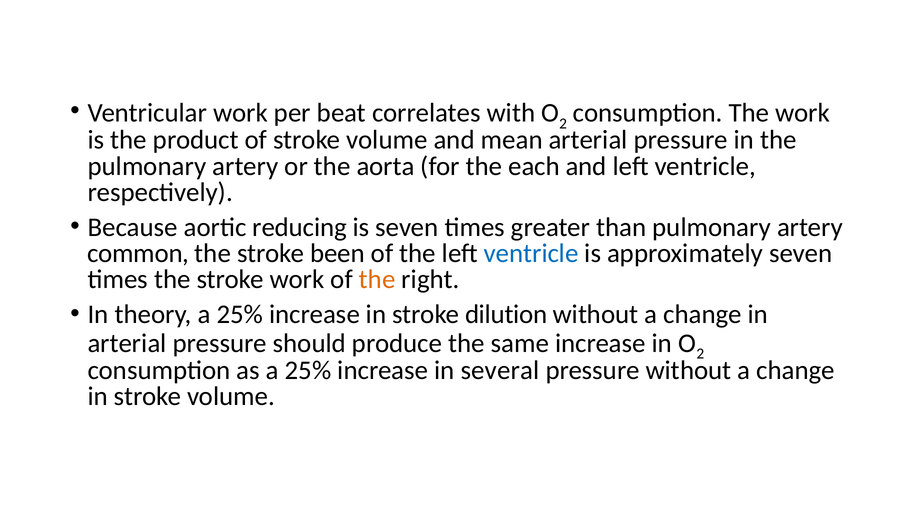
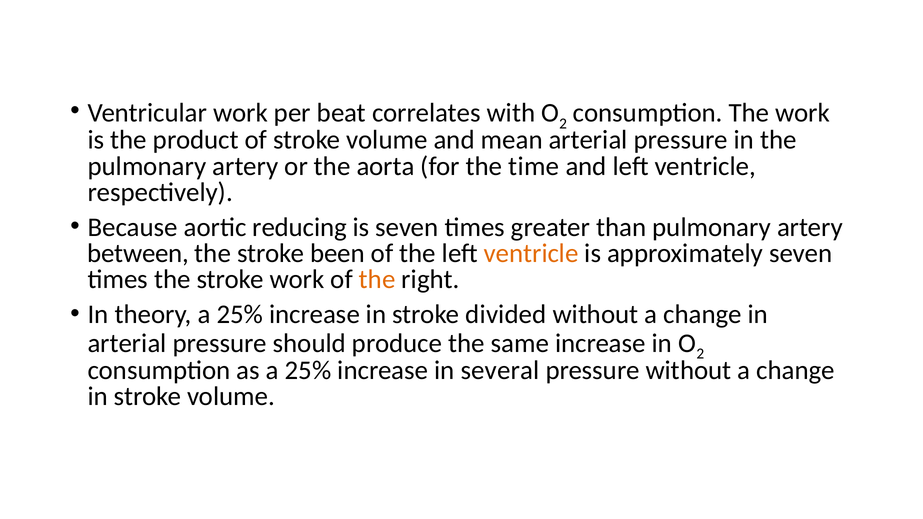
each: each -> time
common: common -> between
ventricle at (531, 253) colour: blue -> orange
dilution: dilution -> divided
